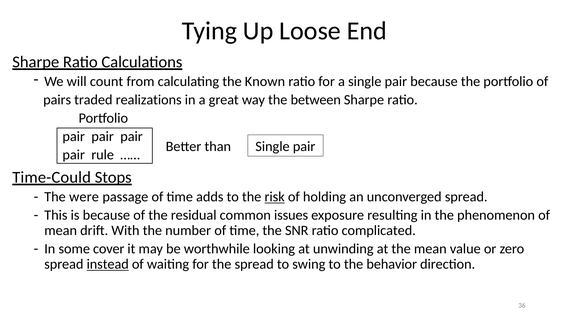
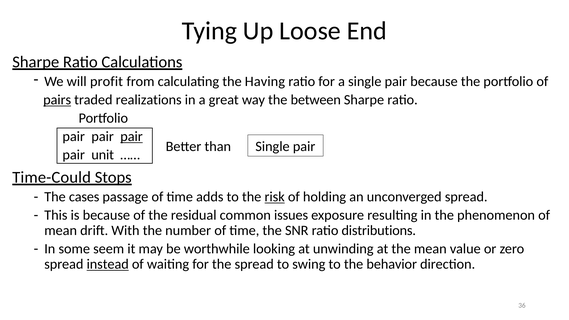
count: count -> profit
Known: Known -> Having
pairs underline: none -> present
pair at (132, 137) underline: none -> present
rule: rule -> unit
were: were -> cases
complicated: complicated -> distributions
cover: cover -> seem
